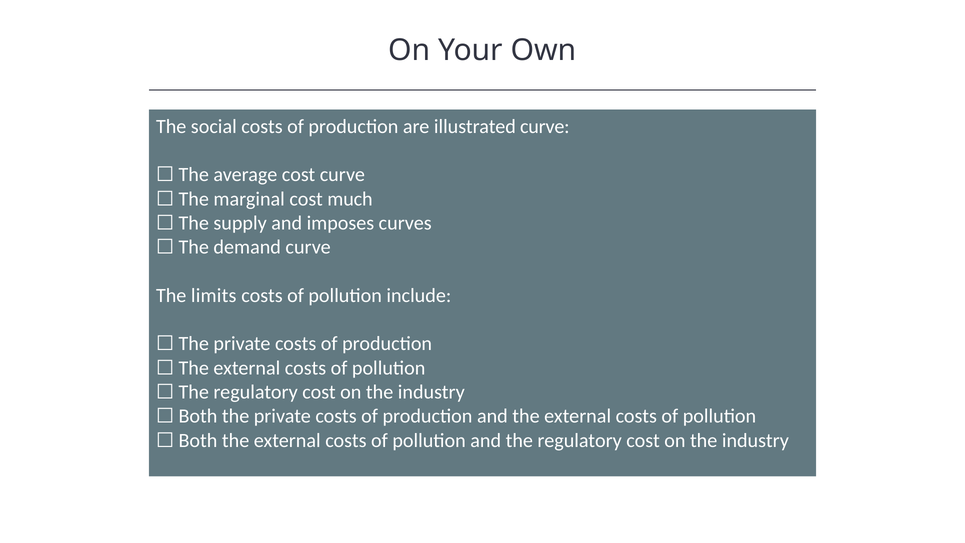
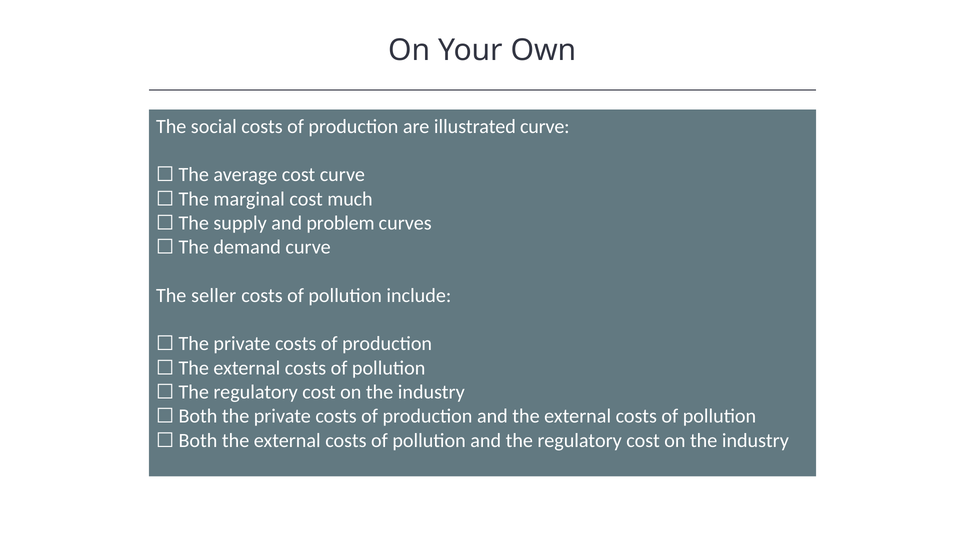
imposes: imposes -> problem
limits: limits -> seller
